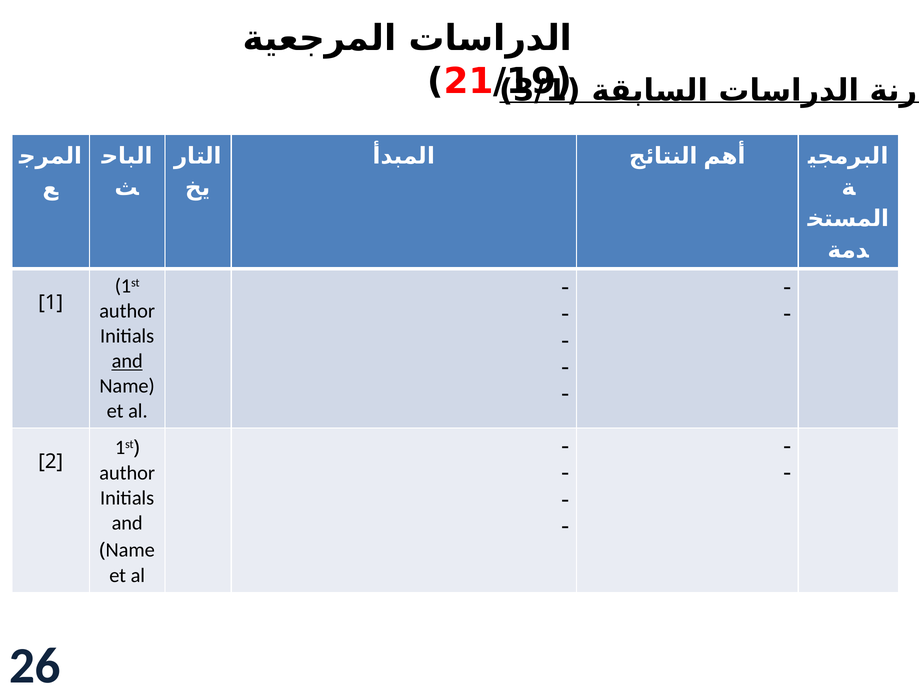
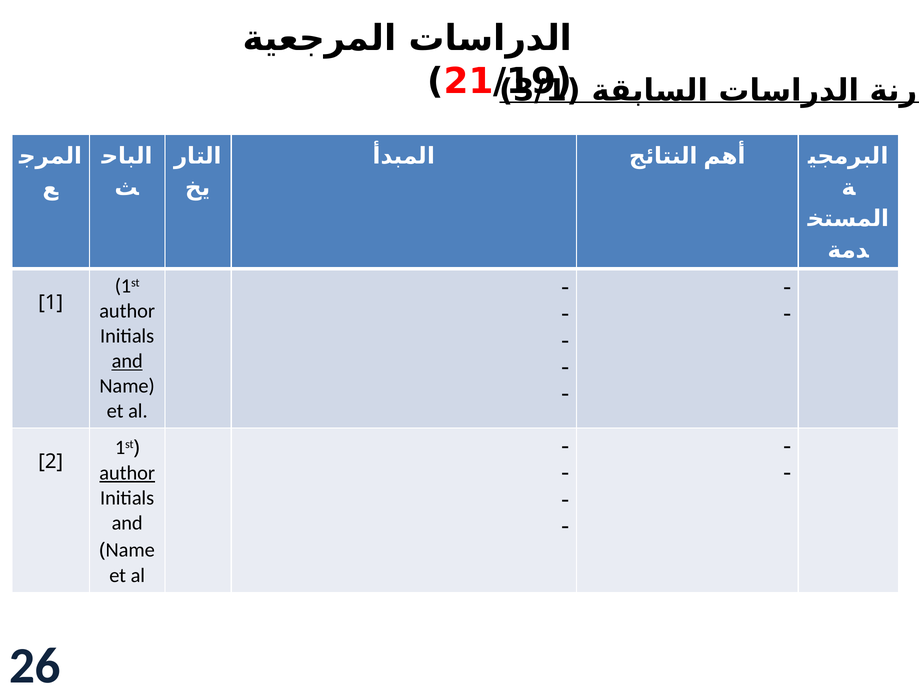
author at (127, 473) underline: none -> present
